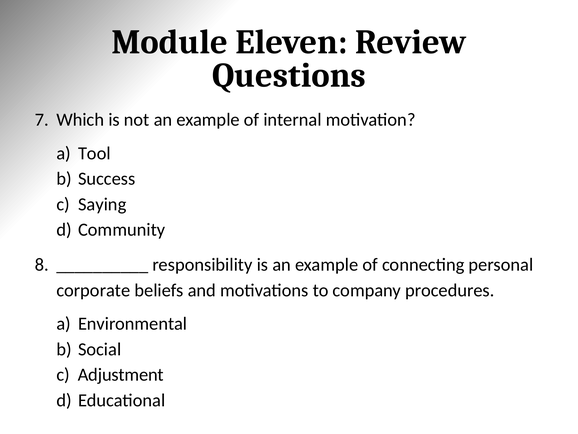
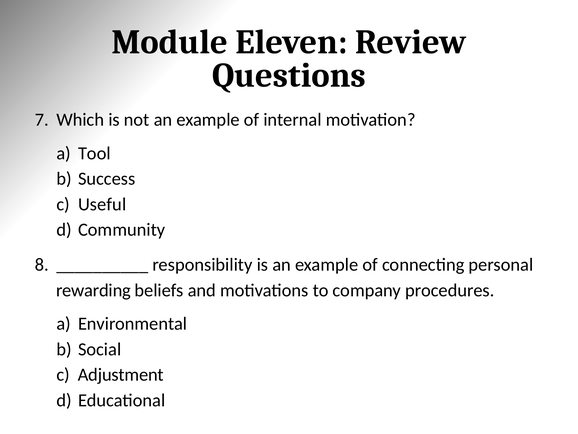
Saying: Saying -> Useful
corporate: corporate -> rewarding
